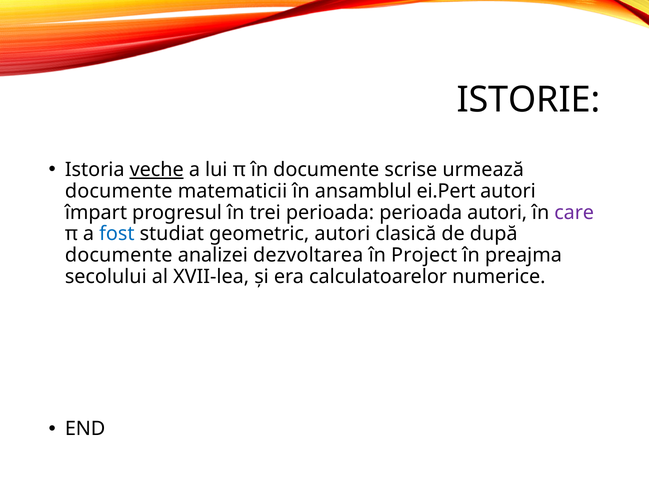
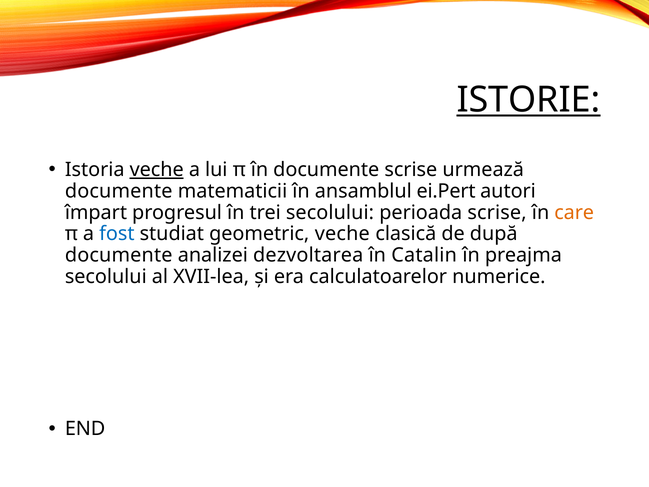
ISTORIE underline: none -> present
trei perioada: perioada -> secolului
perioada autori: autori -> scrise
care colour: purple -> orange
geometric autori: autori -> veche
Project: Project -> Catalin
